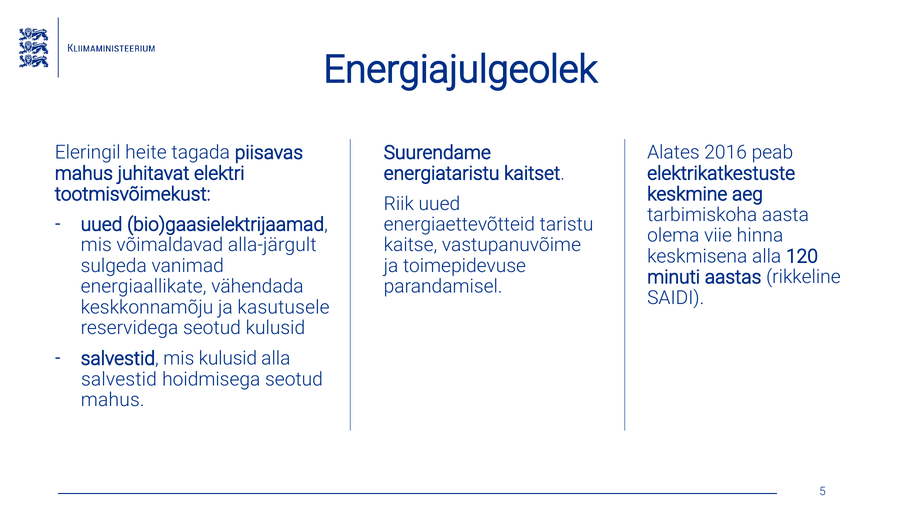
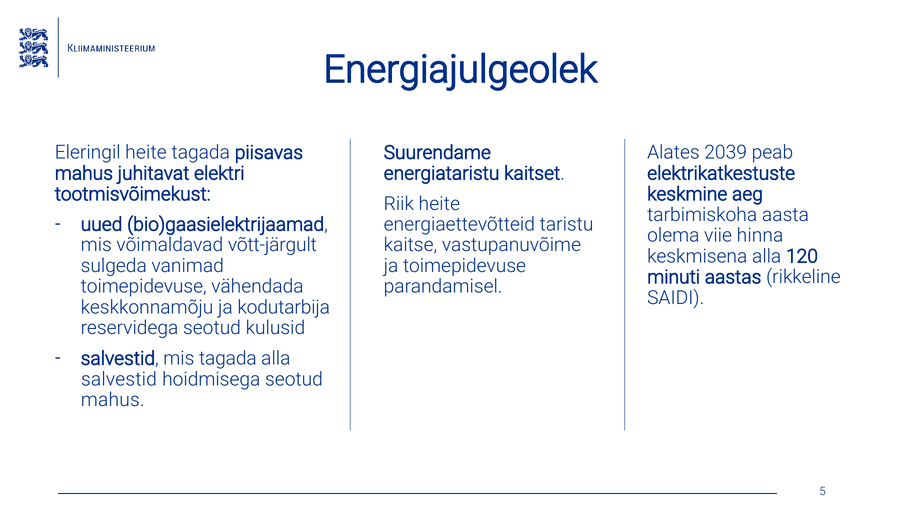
2016: 2016 -> 2039
Riik uued: uued -> heite
alla-järgult: alla-järgult -> võtt-järgult
energiaallikate at (144, 287): energiaallikate -> toimepidevuse
kasutusele: kasutusele -> kodutarbija
mis kulusid: kulusid -> tagada
